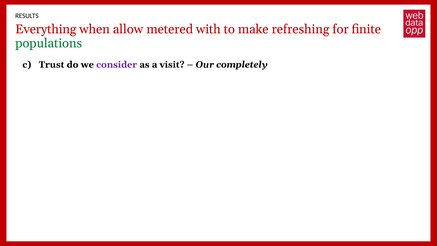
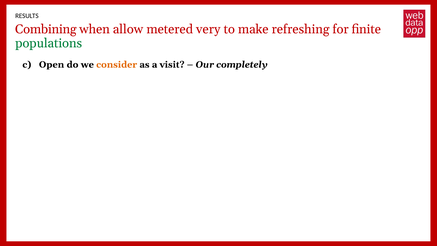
Everything: Everything -> Combining
with: with -> very
Trust: Trust -> Open
consider colour: purple -> orange
